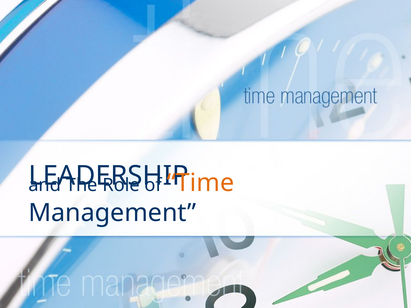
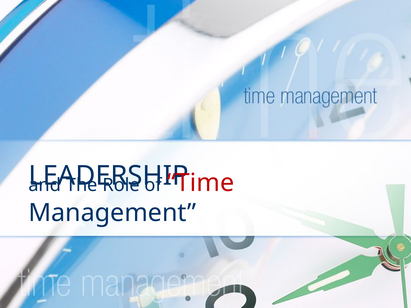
Time colour: orange -> red
